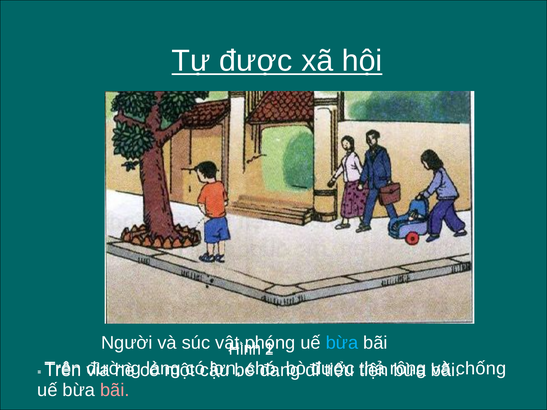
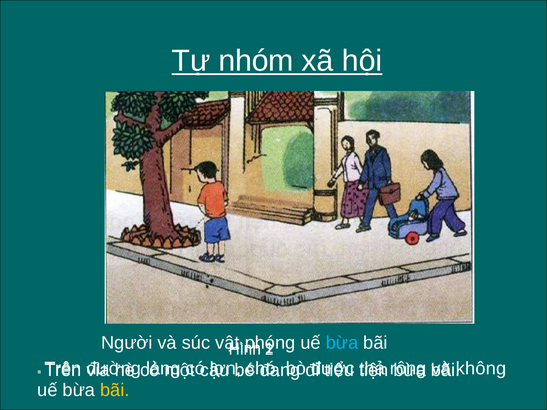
Tự được: được -> nhóm
chống: chống -> không
bãi at (115, 390) colour: pink -> yellow
